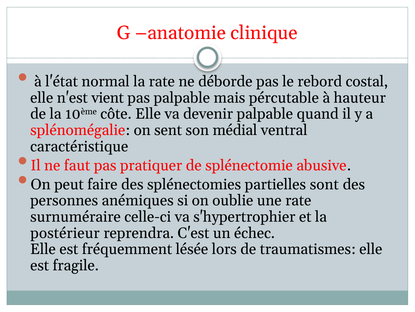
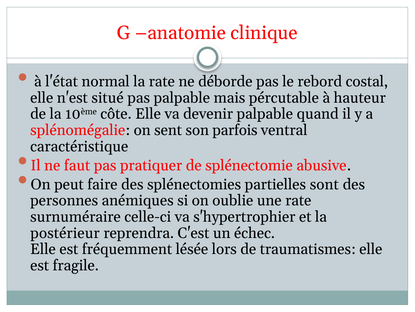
vient: vient -> situé
médial: médial -> parfois
